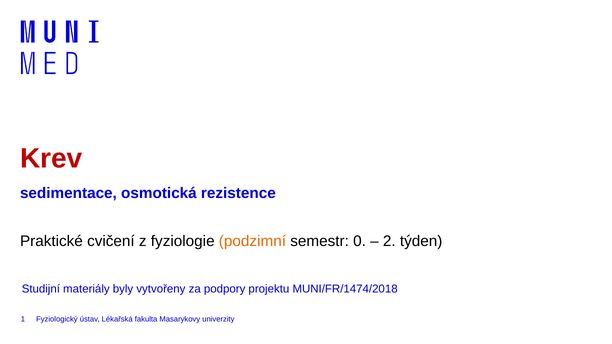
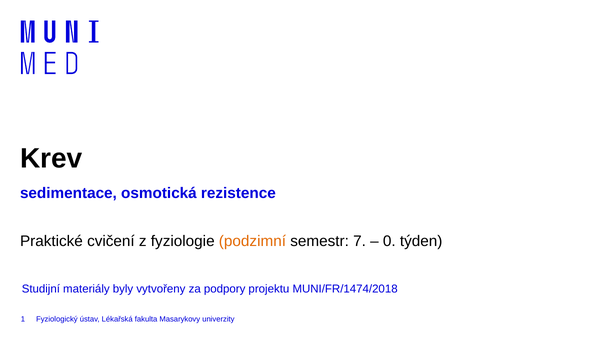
Krev colour: red -> black
0: 0 -> 7
2: 2 -> 0
